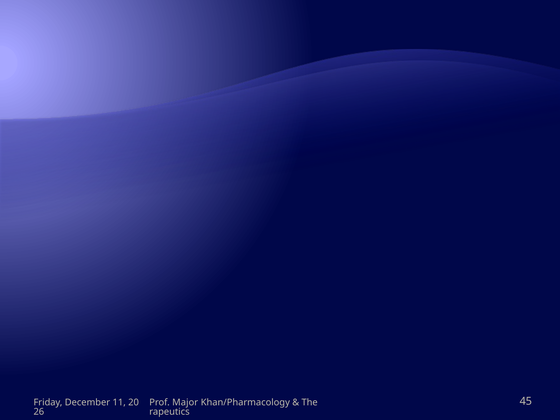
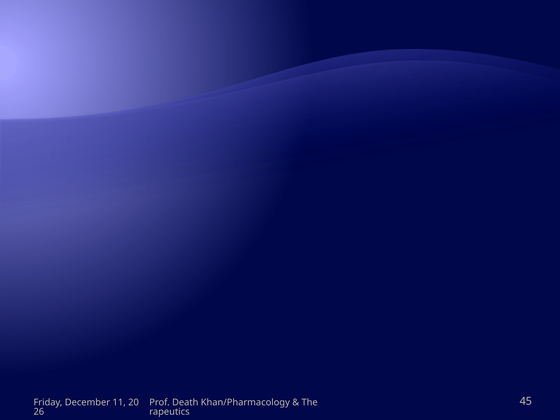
Major: Major -> Death
